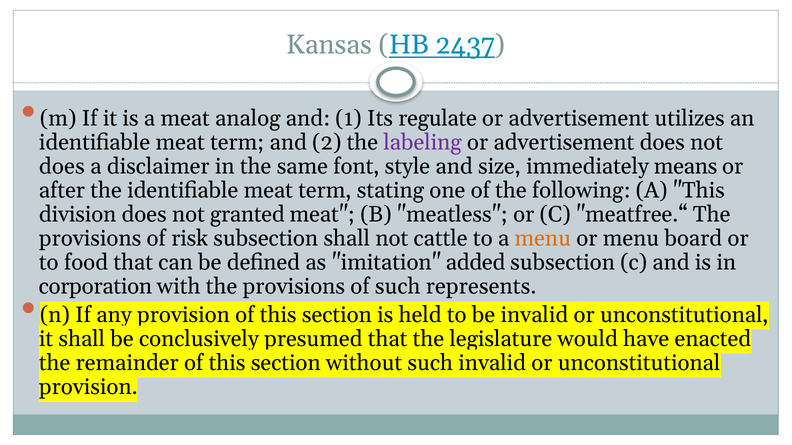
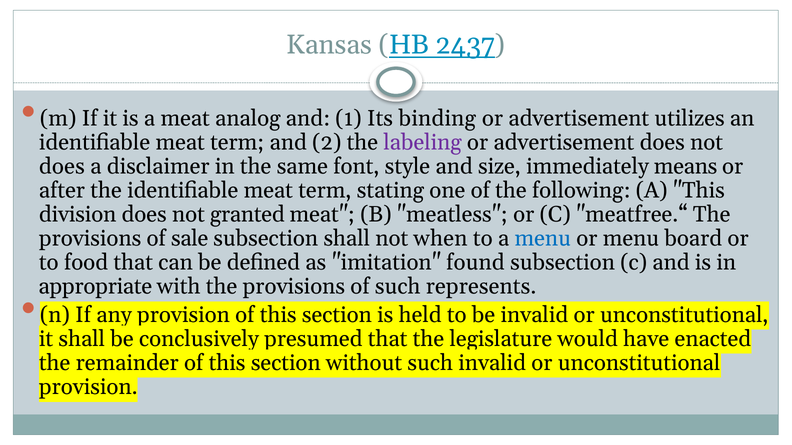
regulate: regulate -> binding
risk: risk -> sale
cattle: cattle -> when
menu at (543, 239) colour: orange -> blue
added: added -> found
corporation: corporation -> appropriate
